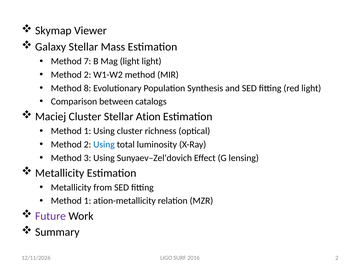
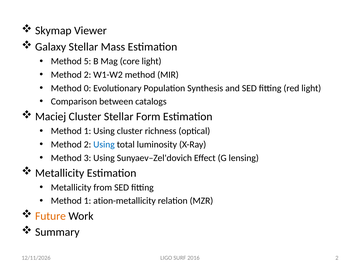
7: 7 -> 5
Mag light: light -> core
8: 8 -> 0
Ation: Ation -> Form
Future colour: purple -> orange
